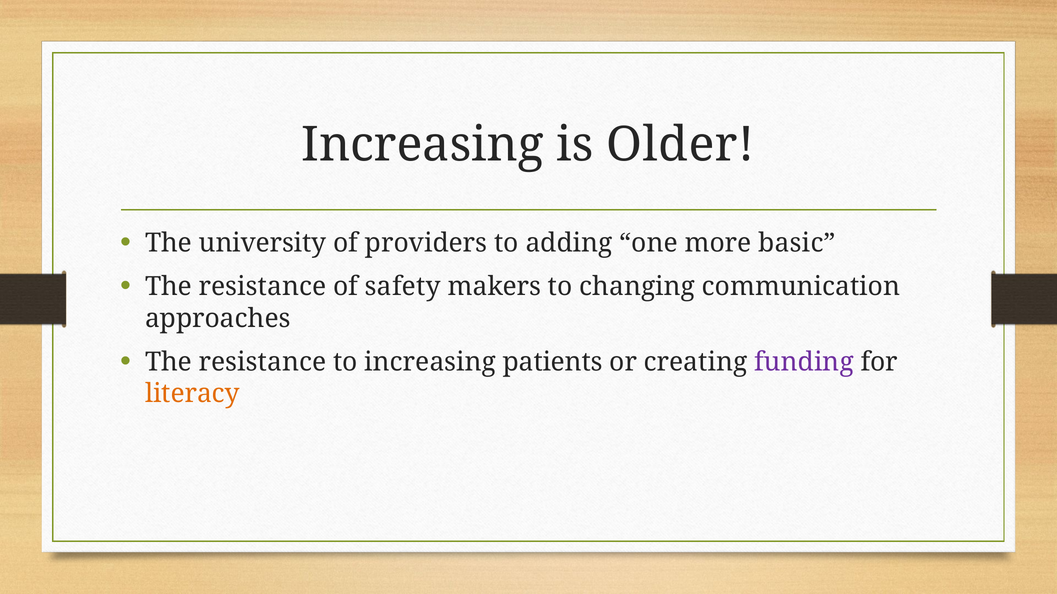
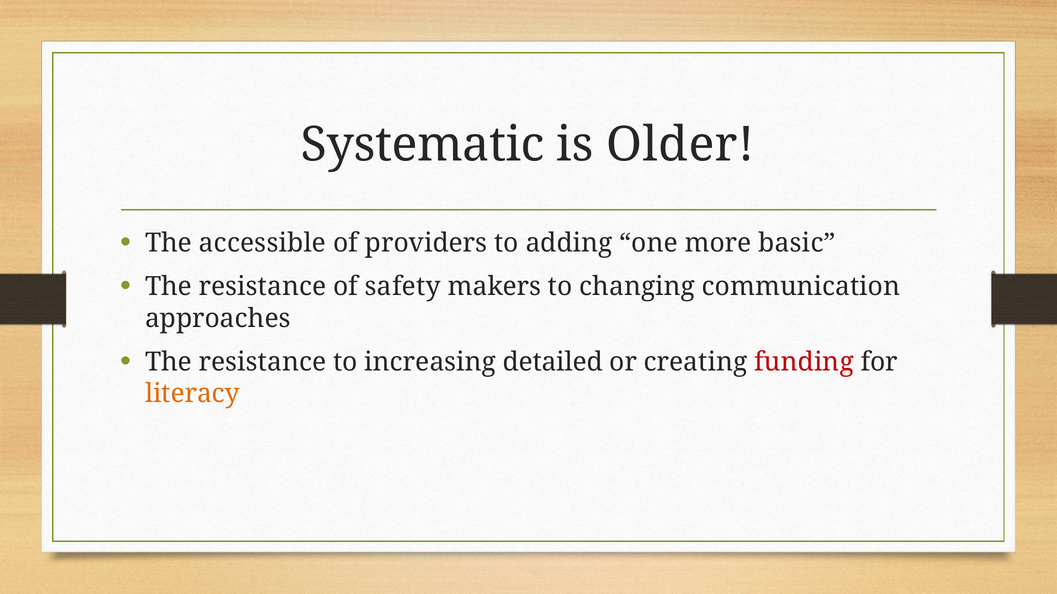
Increasing at (423, 145): Increasing -> Systematic
university: university -> accessible
patients: patients -> detailed
funding colour: purple -> red
